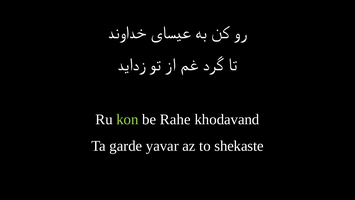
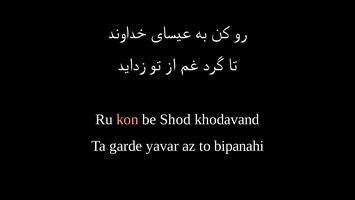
kon colour: light green -> pink
Rahe: Rahe -> Shod
shekaste: shekaste -> bipanahi
